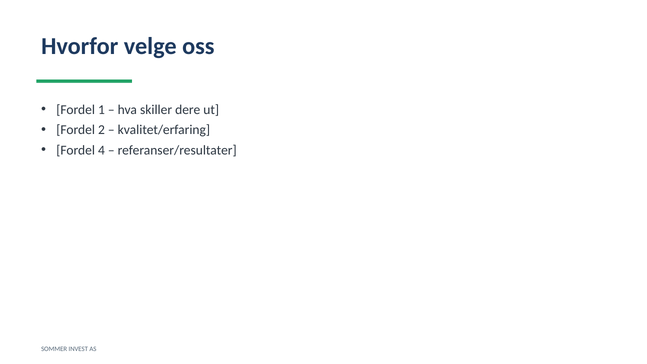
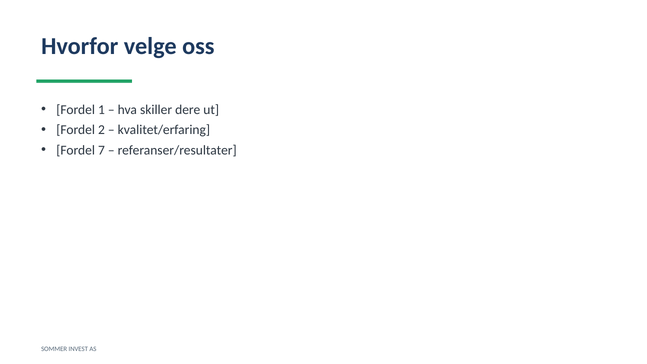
4: 4 -> 7
